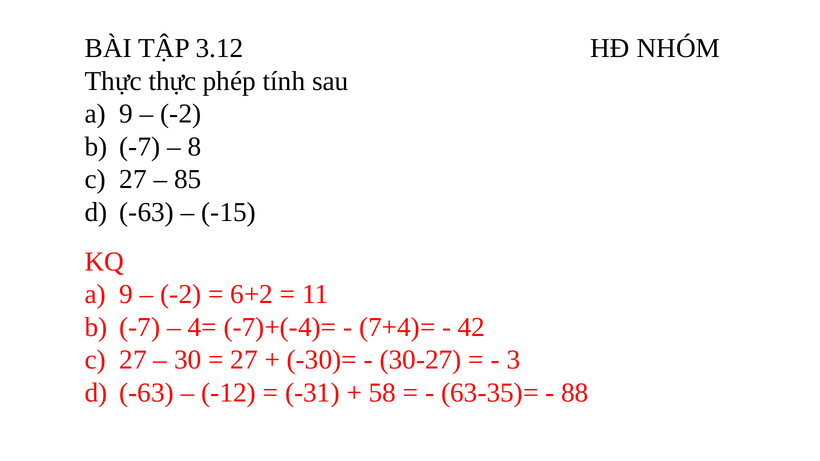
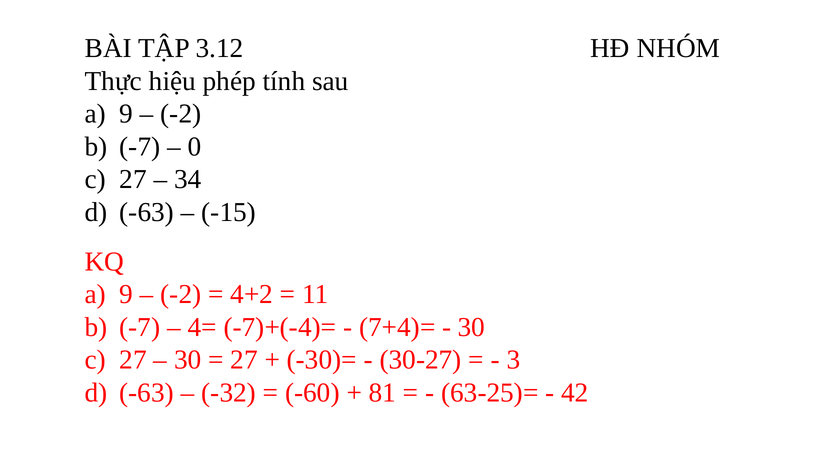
Thực thực: thực -> hiệu
8: 8 -> 0
85: 85 -> 34
6+2: 6+2 -> 4+2
42 at (472, 327): 42 -> 30
-12: -12 -> -32
-31: -31 -> -60
58: 58 -> 81
63-35)=: 63-35)= -> 63-25)=
88: 88 -> 42
